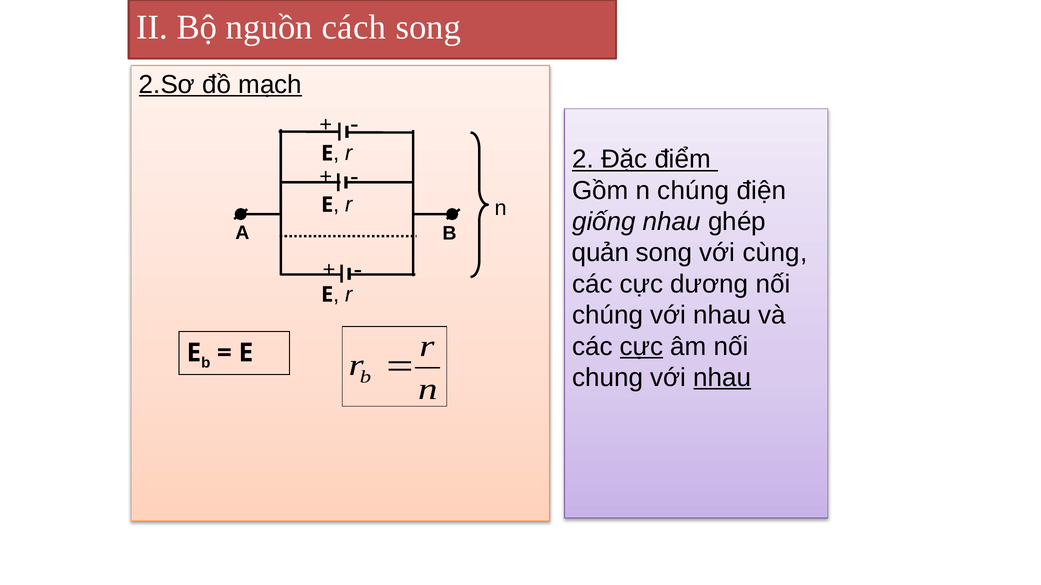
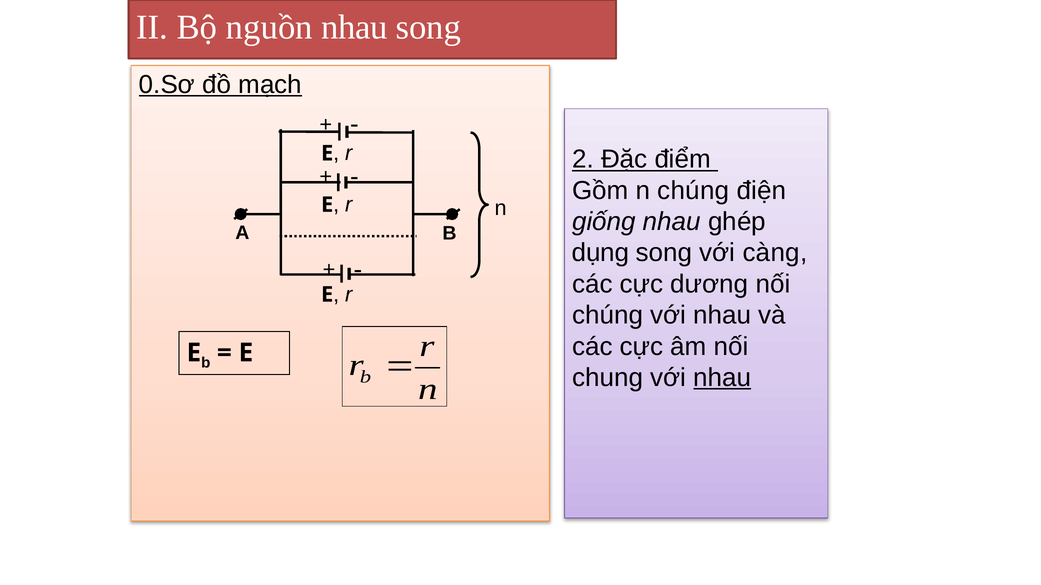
nguồn cách: cách -> nhau
2.Sơ: 2.Sơ -> 0.Sơ
quản: quản -> dụng
cùng: cùng -> càng
cực at (641, 347) underline: present -> none
